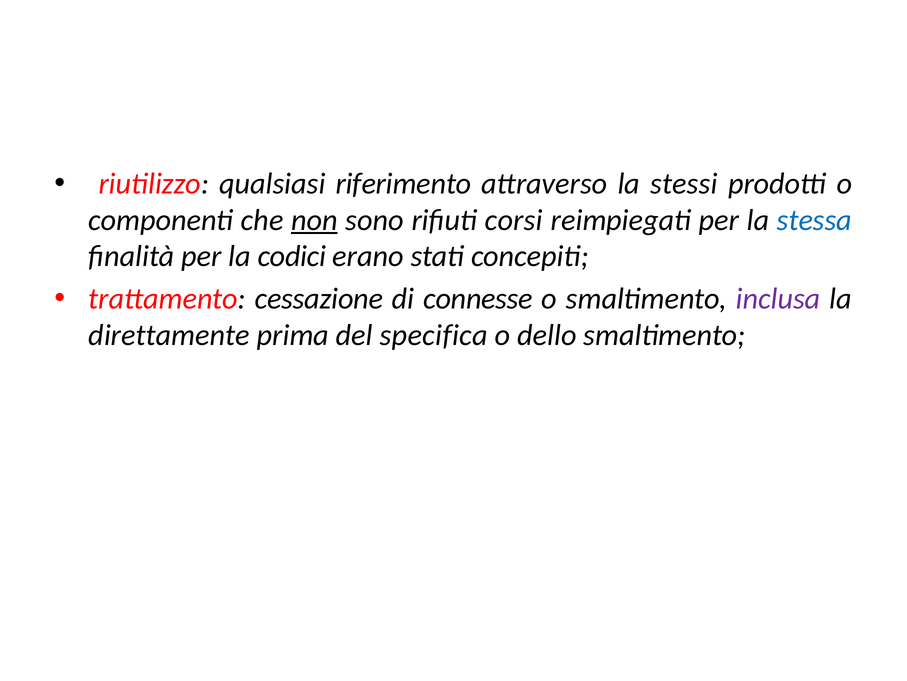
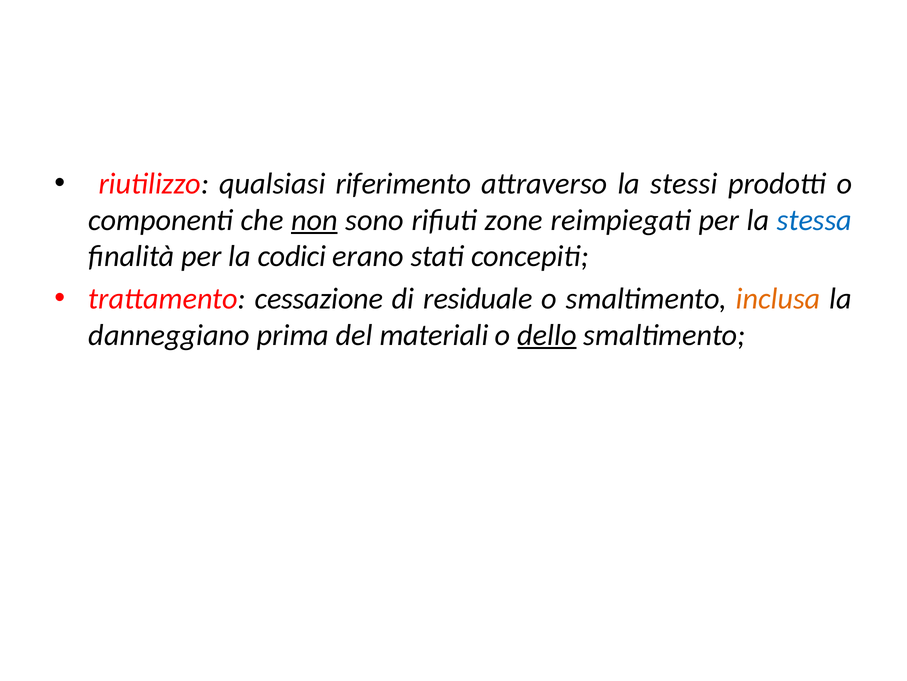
corsi: corsi -> zone
connesse: connesse -> residuale
inclusa colour: purple -> orange
direttamente: direttamente -> danneggiano
specifica: specifica -> materiali
dello underline: none -> present
